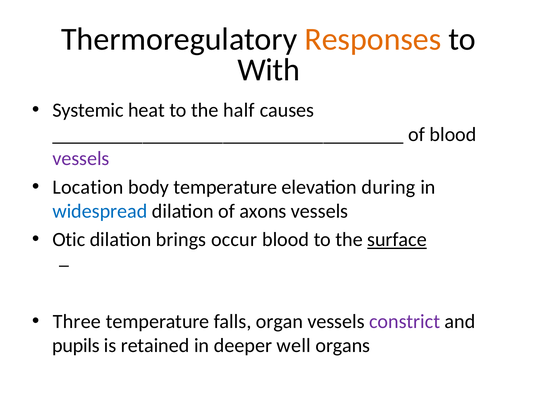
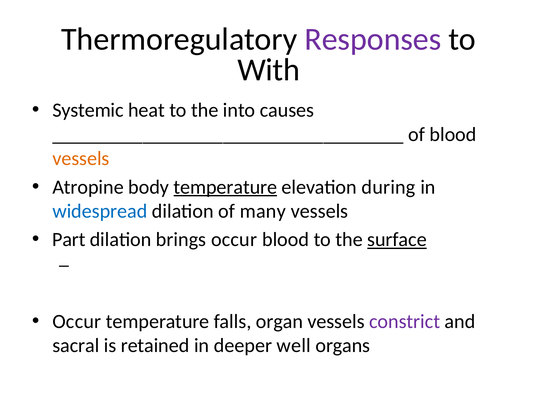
Responses colour: orange -> purple
half: half -> into
vessels at (81, 159) colour: purple -> orange
Location: Location -> Atropine
temperature at (225, 187) underline: none -> present
axons: axons -> many
Otic: Otic -> Part
Three at (77, 321): Three -> Occur
pupils: pupils -> sacral
